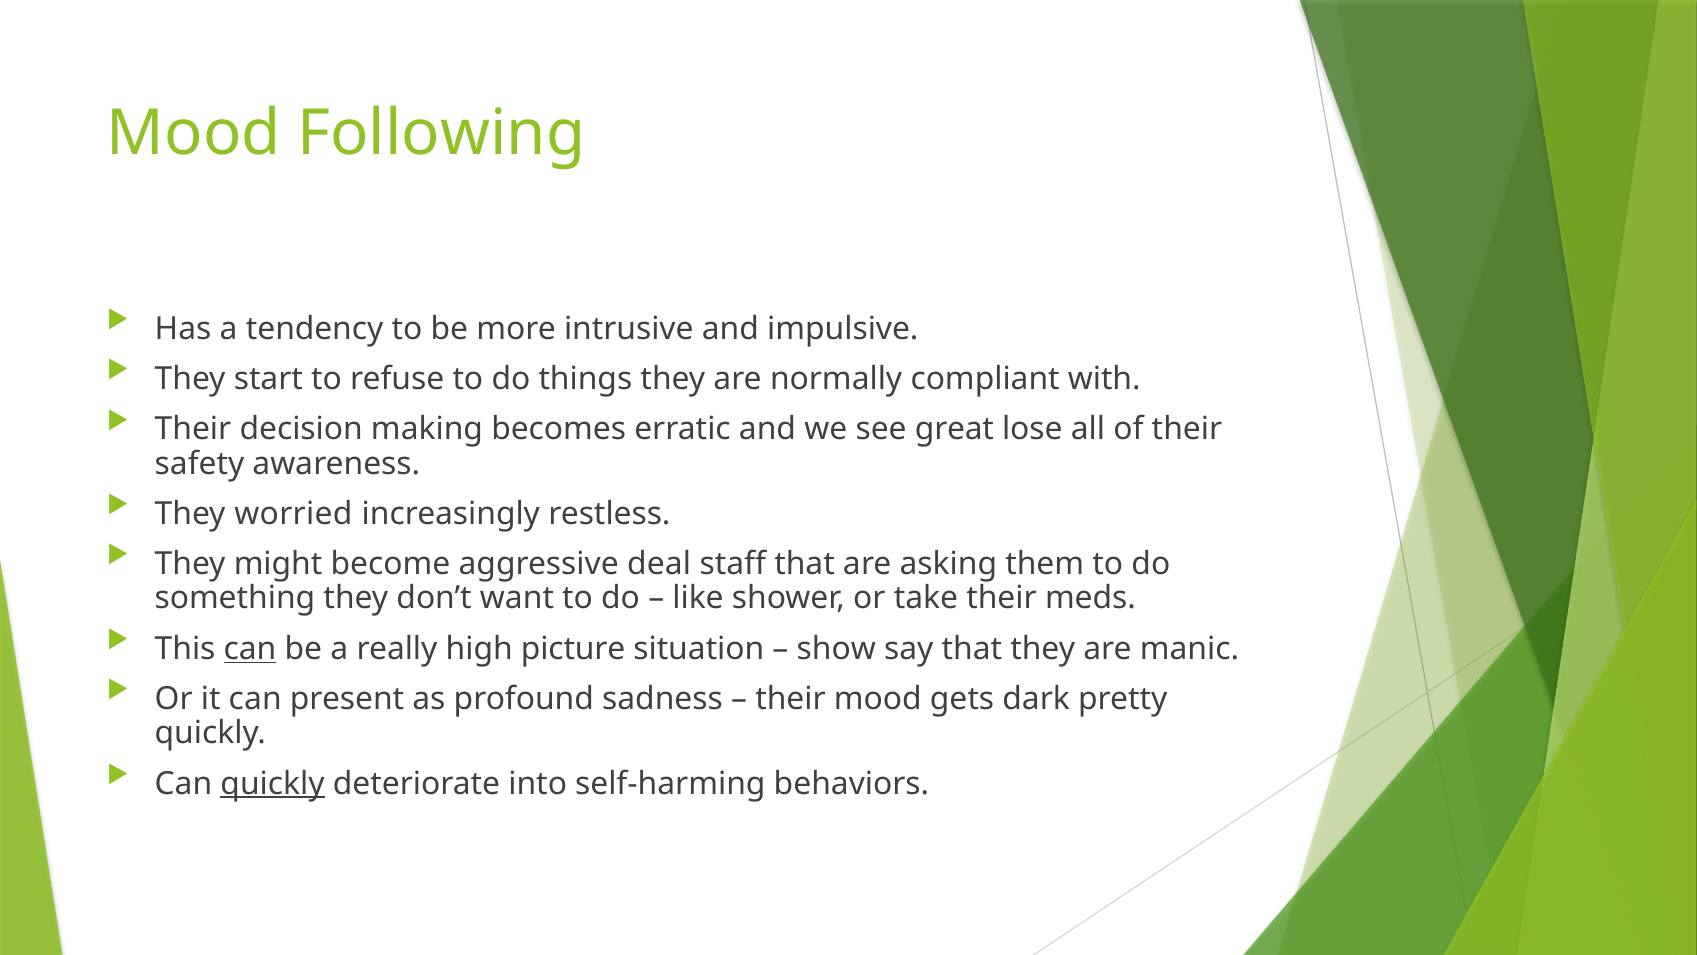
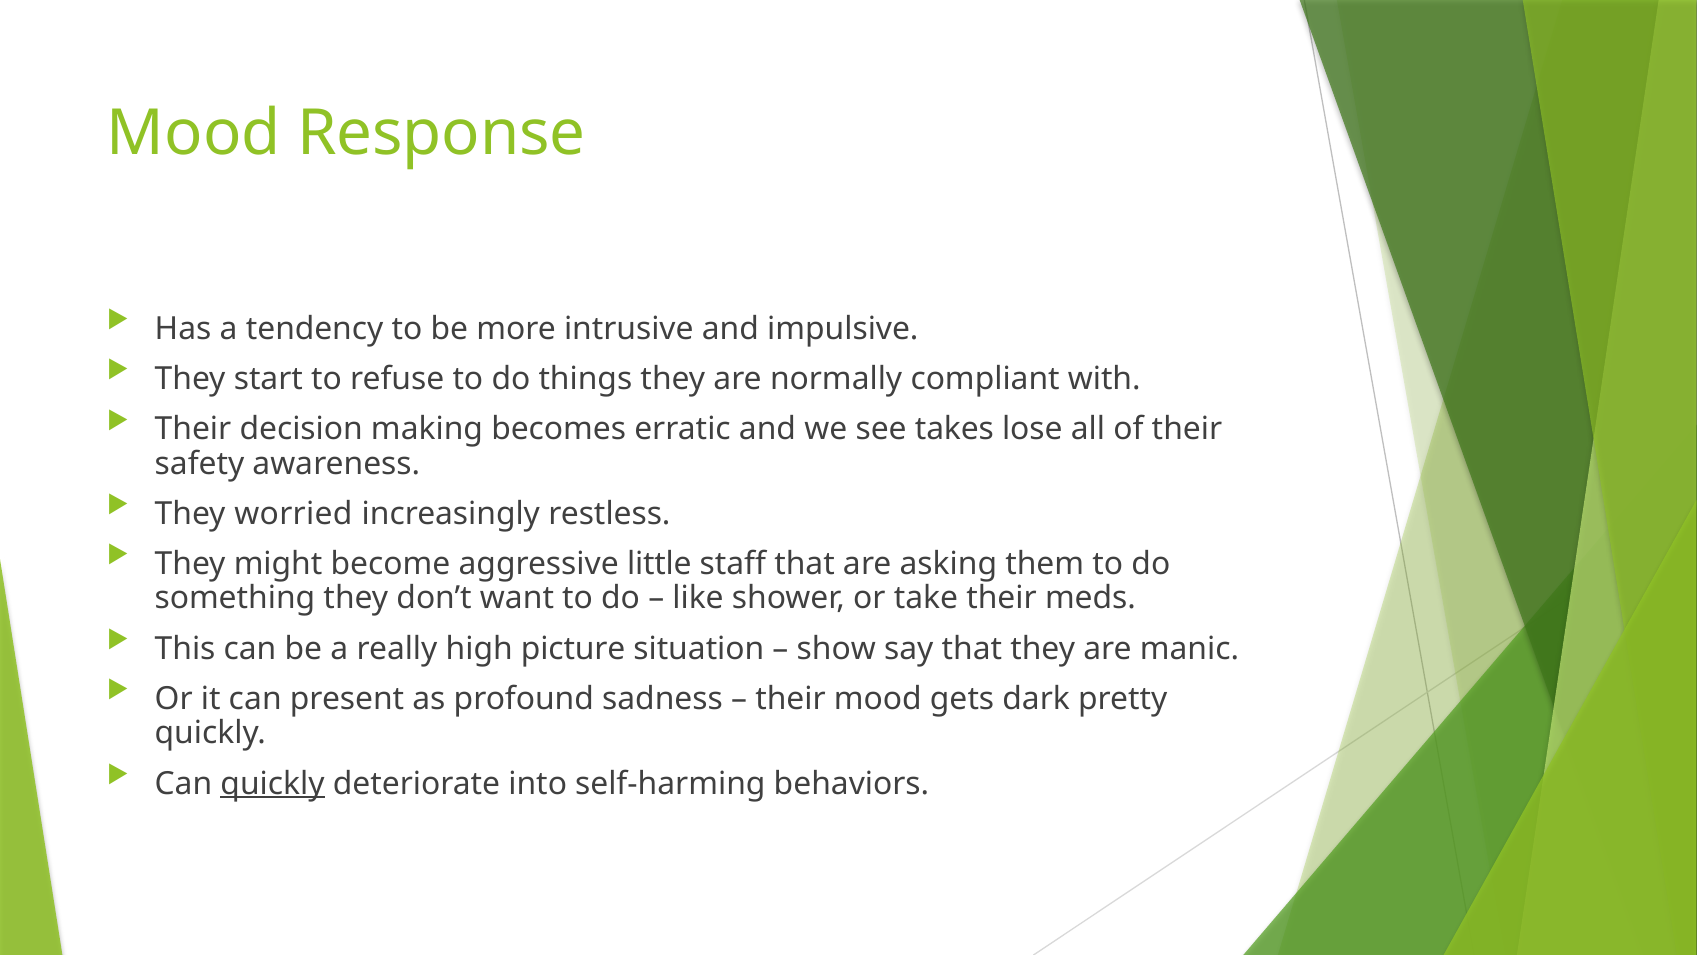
Following: Following -> Response
great: great -> takes
deal: deal -> little
can at (250, 648) underline: present -> none
